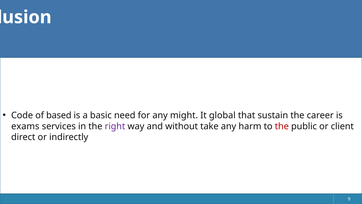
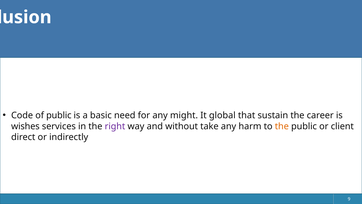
of based: based -> public
exams: exams -> wishes
the at (282, 126) colour: red -> orange
